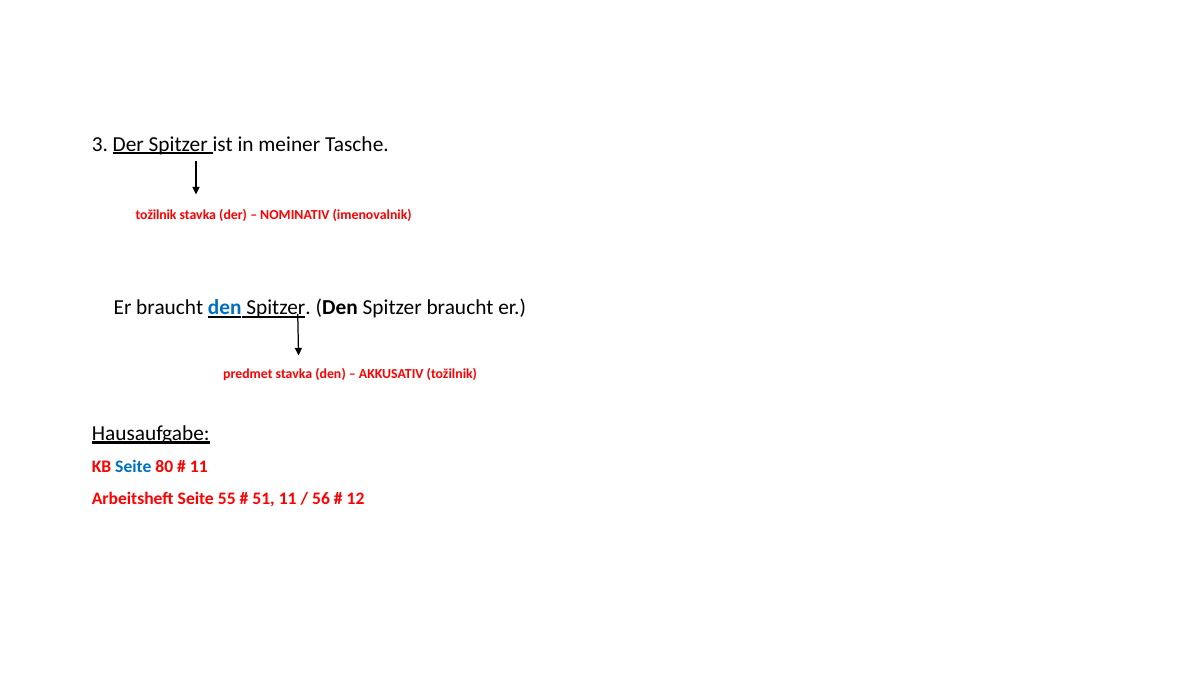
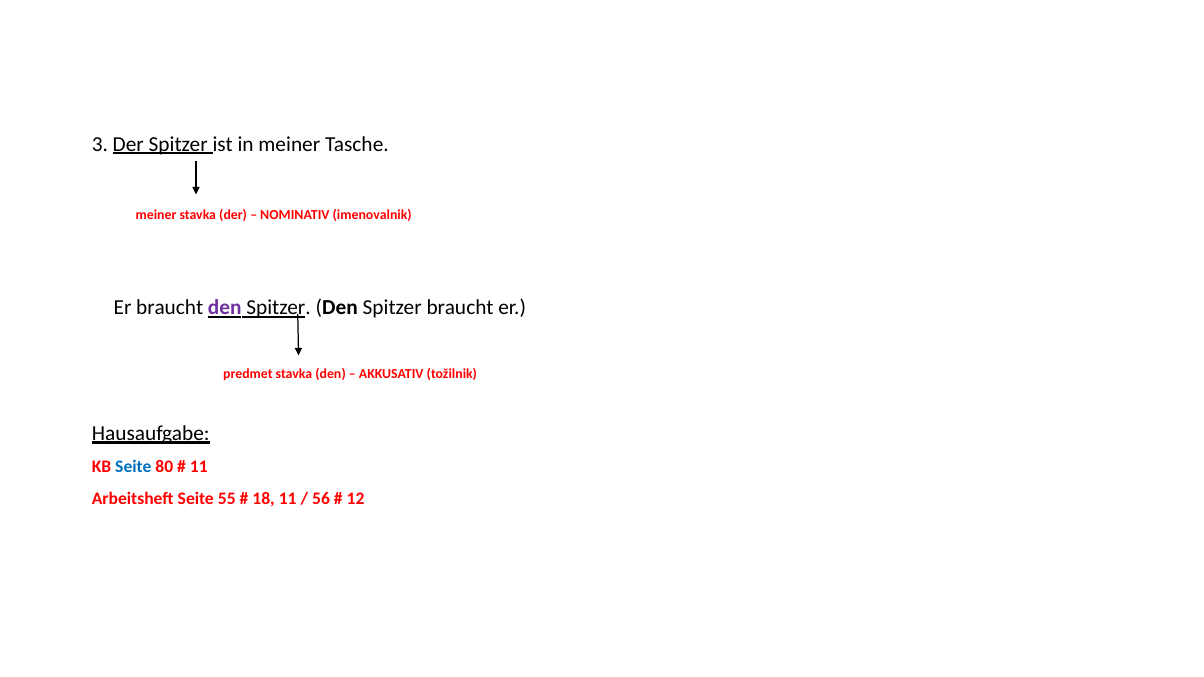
tožilnik at (156, 215): tožilnik -> meiner
den at (225, 308) colour: blue -> purple
51: 51 -> 18
